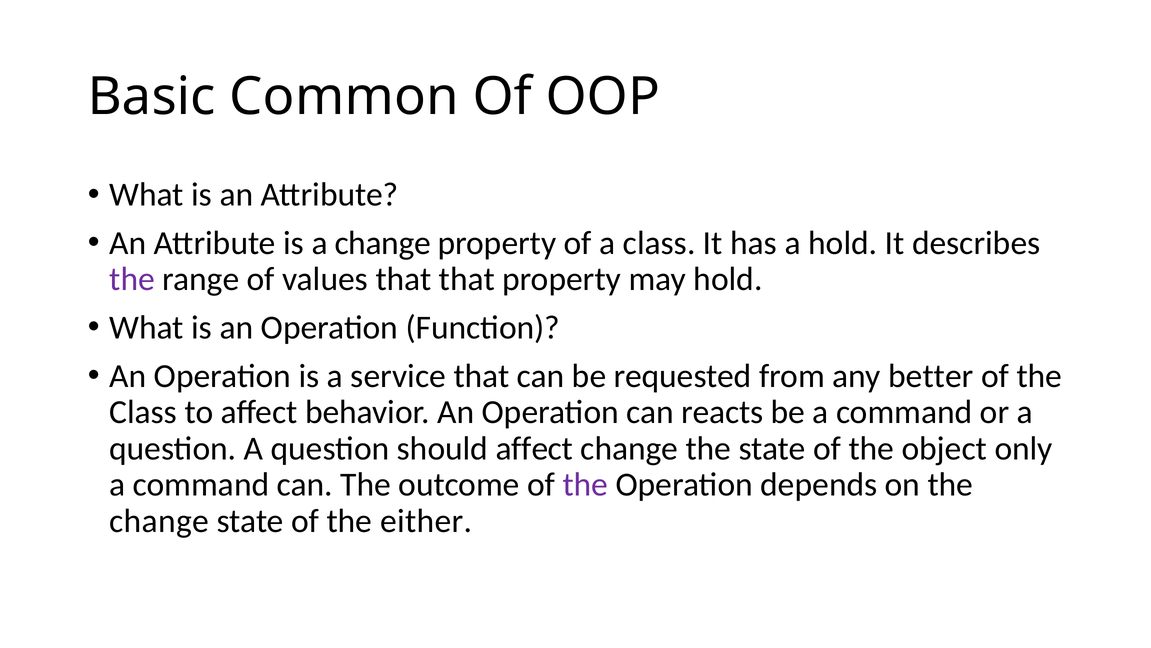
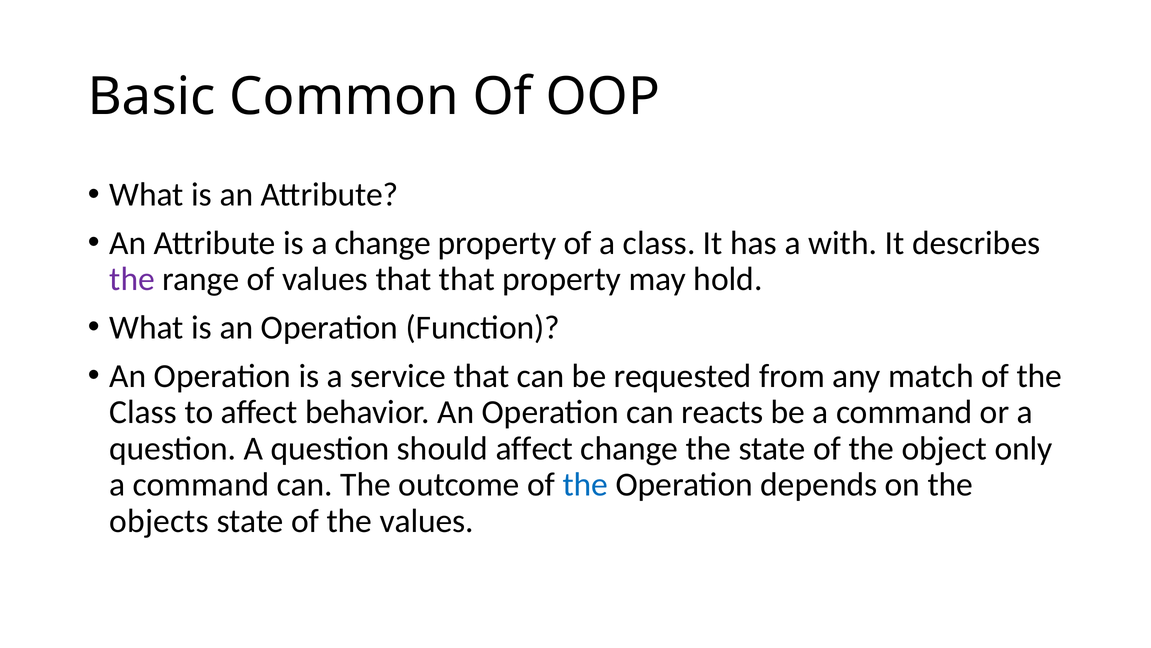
a hold: hold -> with
better: better -> match
the at (585, 484) colour: purple -> blue
change at (159, 521): change -> objects
the either: either -> values
